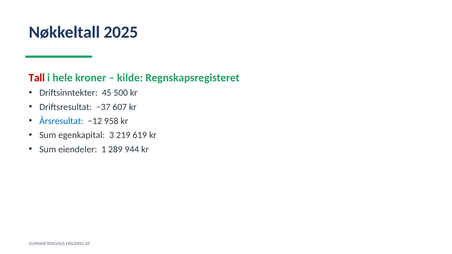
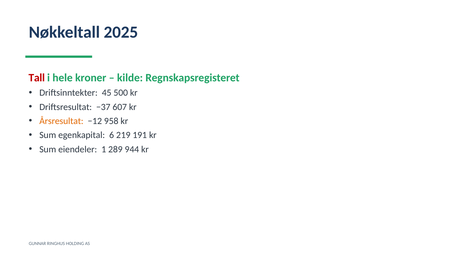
Årsresultat colour: blue -> orange
3: 3 -> 6
619: 619 -> 191
